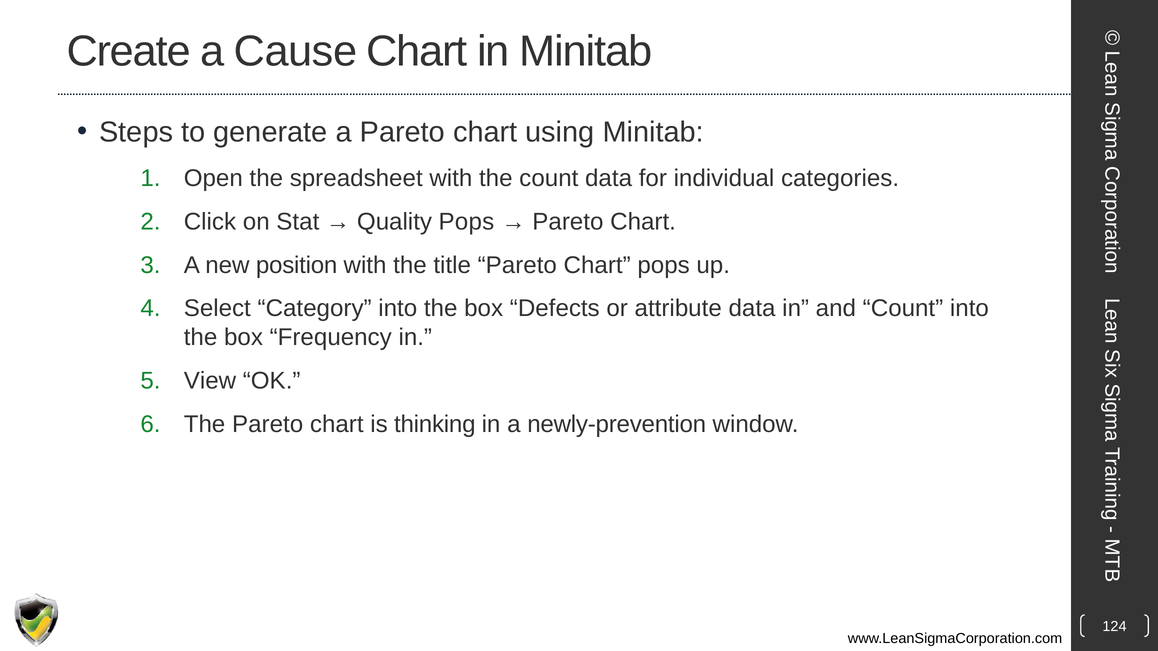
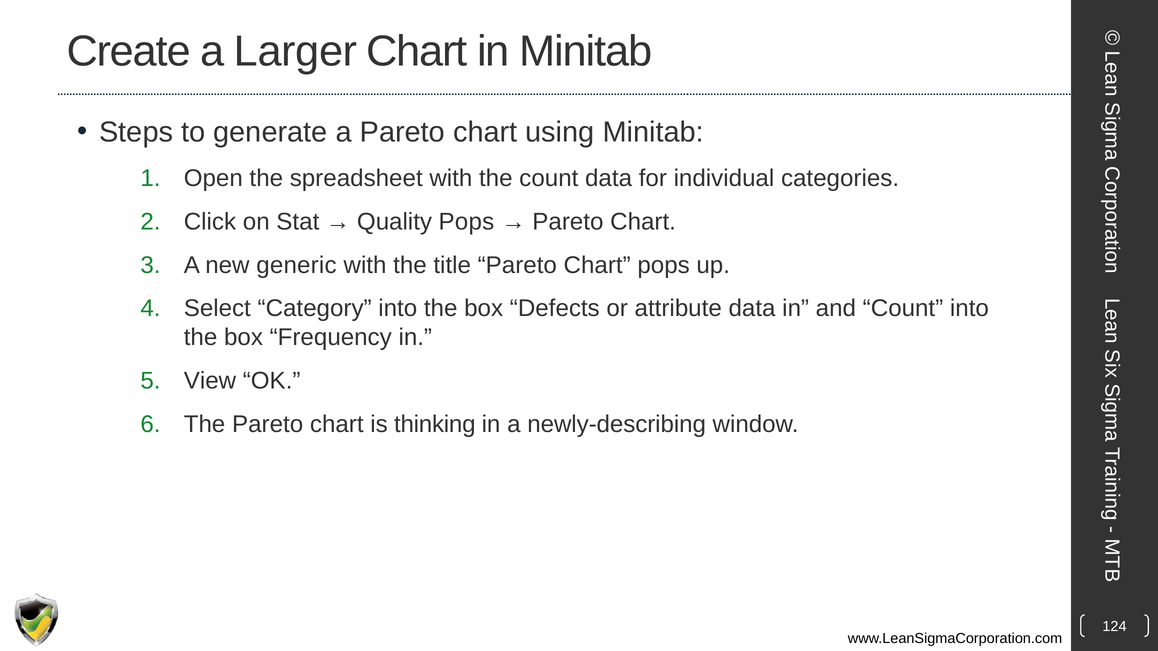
Cause: Cause -> Larger
position: position -> generic
newly-prevention: newly-prevention -> newly-describing
